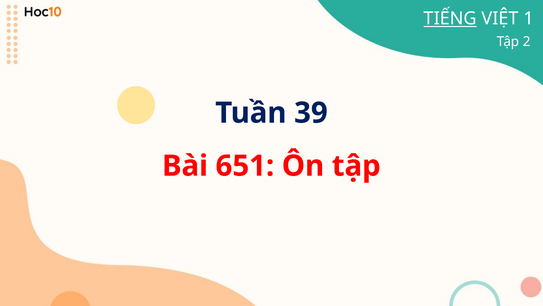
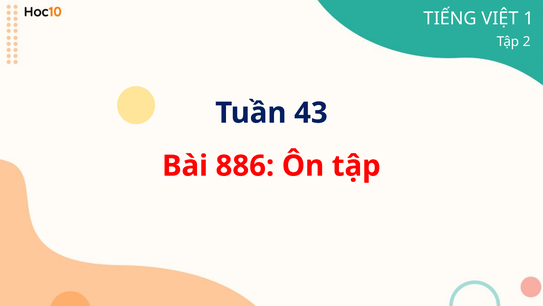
TIẾNG underline: present -> none
39: 39 -> 43
651: 651 -> 886
